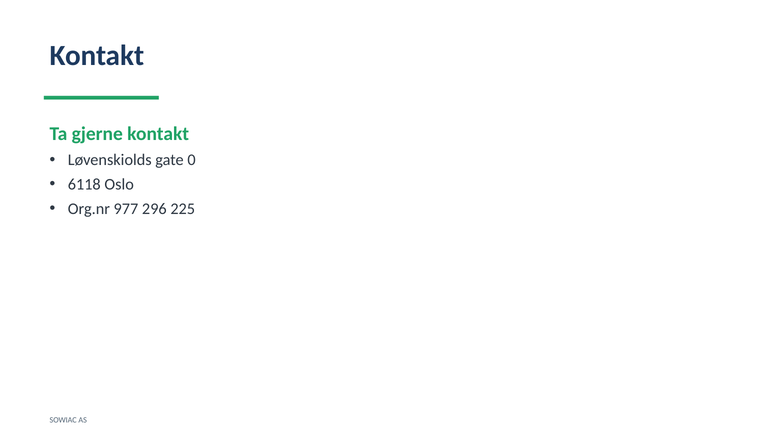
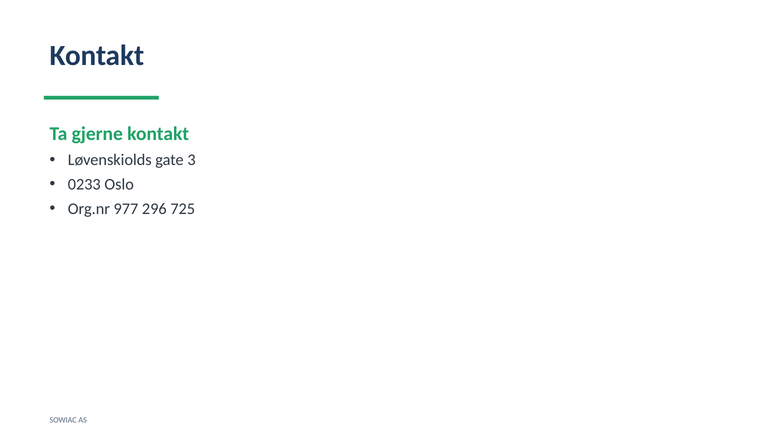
0: 0 -> 3
6118: 6118 -> 0233
225: 225 -> 725
